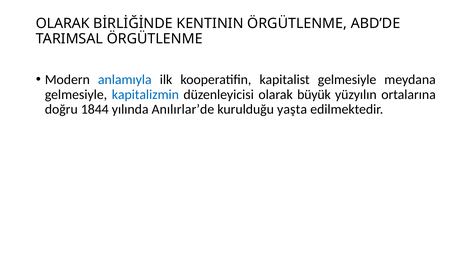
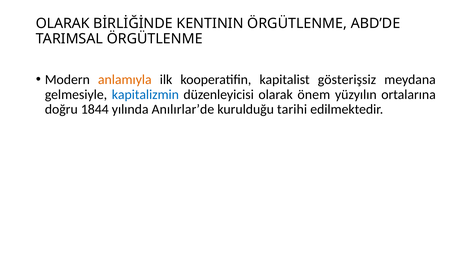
anlamıyla colour: blue -> orange
kapitalist gelmesiyle: gelmesiyle -> gösterişsiz
büyük: büyük -> önem
yaşta: yaşta -> tarihi
